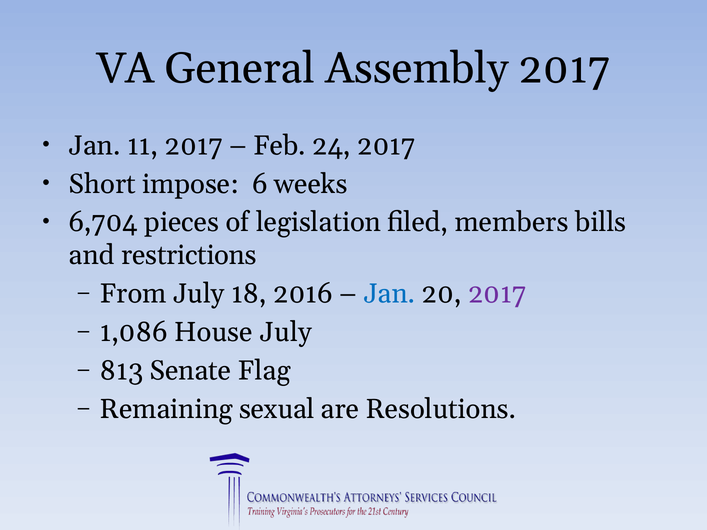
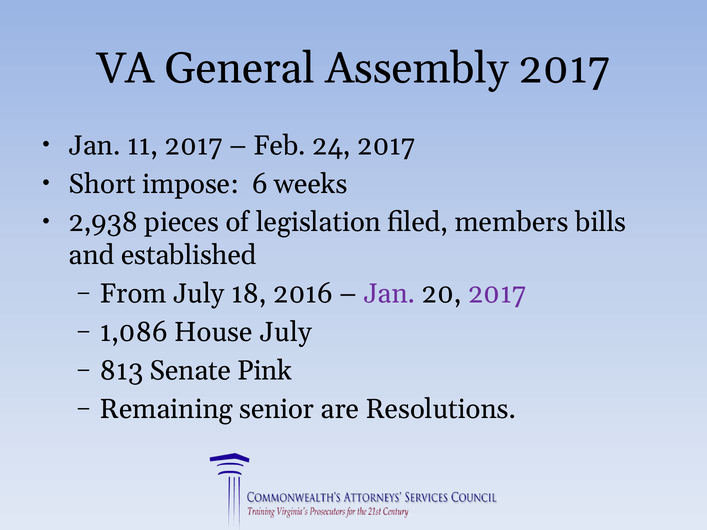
6,704: 6,704 -> 2,938
restrictions: restrictions -> established
Jan at (389, 294) colour: blue -> purple
Flag: Flag -> Pink
sexual: sexual -> senior
